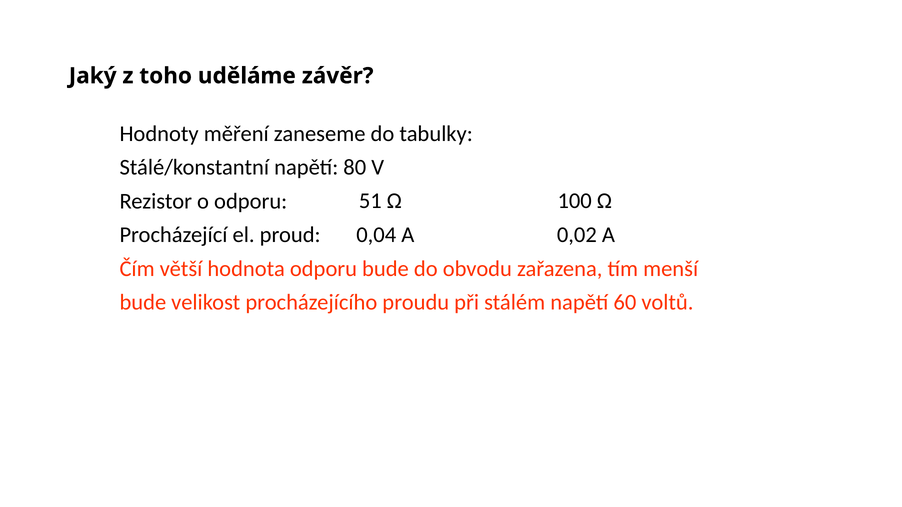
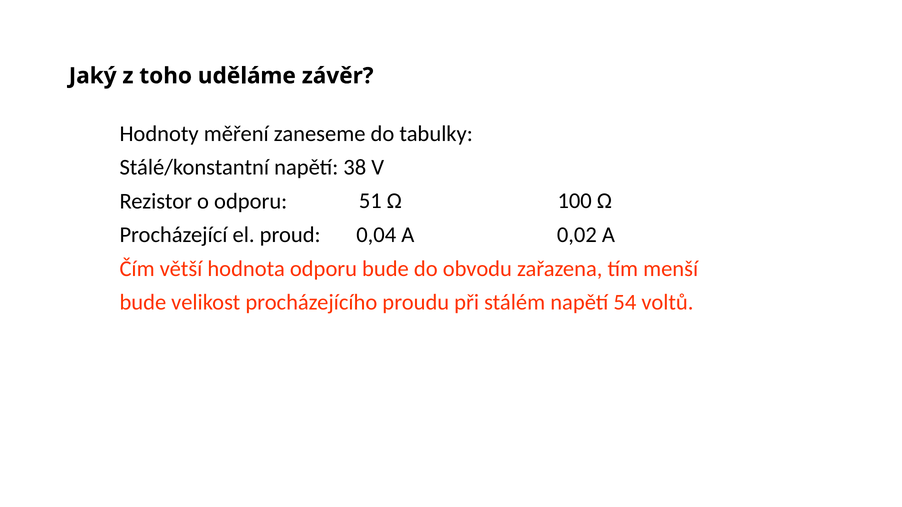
80: 80 -> 38
60: 60 -> 54
